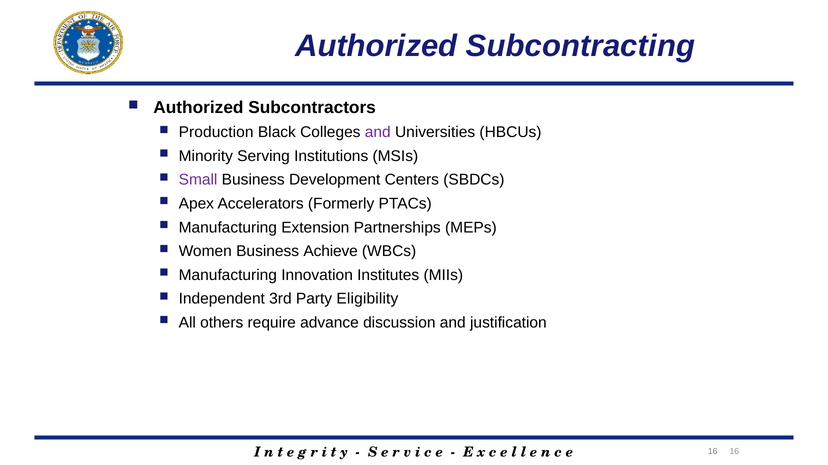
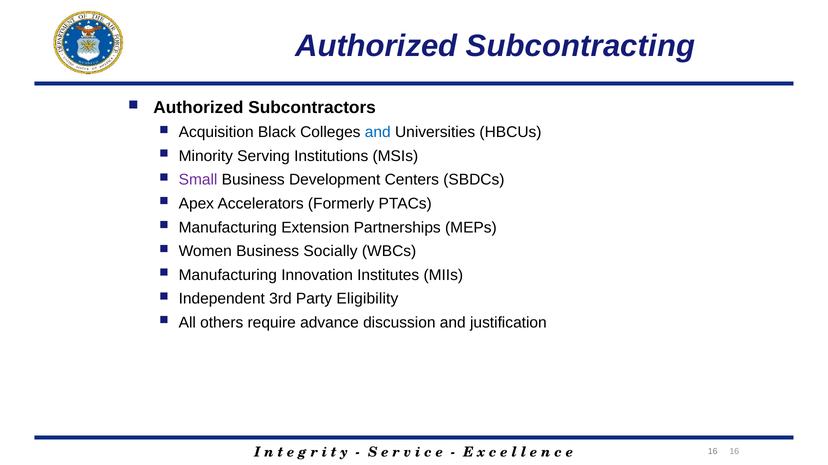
Production: Production -> Acquisition
and at (378, 132) colour: purple -> blue
Achieve: Achieve -> Socially
